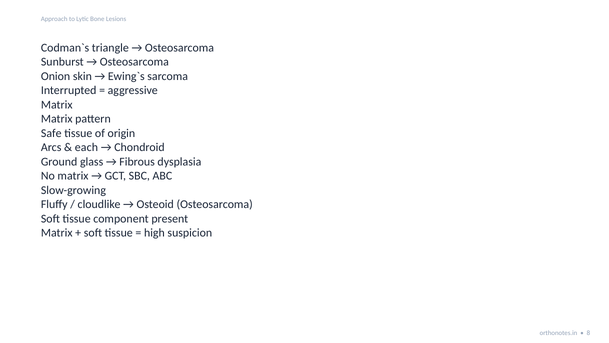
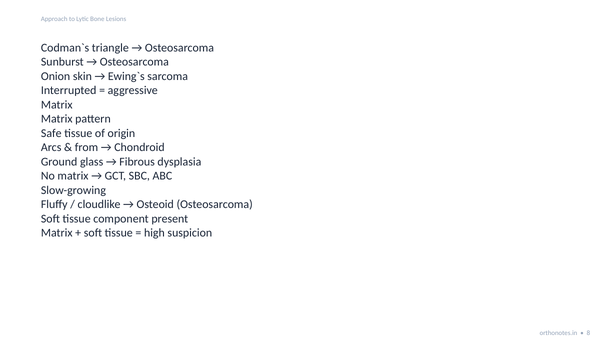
each: each -> from
